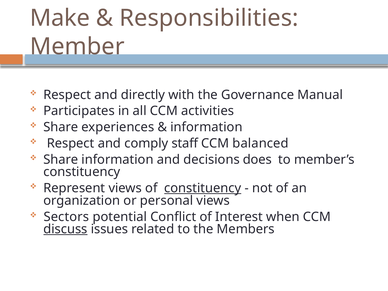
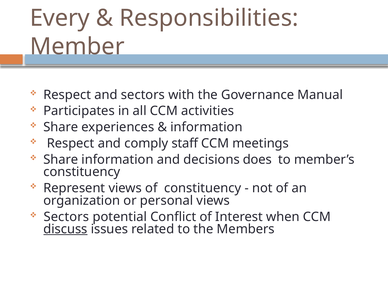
Make: Make -> Every
and directly: directly -> sectors
balanced: balanced -> meetings
constituency at (203, 188) underline: present -> none
